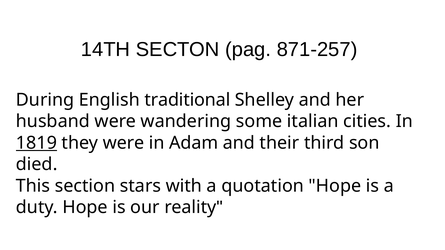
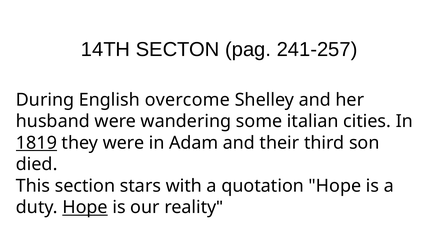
871-257: 871-257 -> 241-257
traditional: traditional -> overcome
Hope at (85, 208) underline: none -> present
